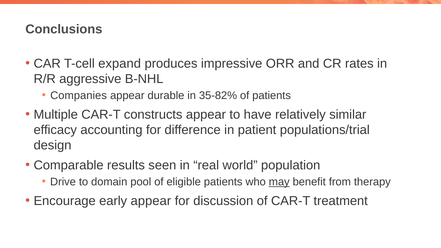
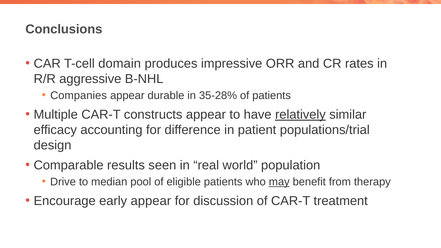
expand: expand -> domain
35-82%: 35-82% -> 35-28%
relatively underline: none -> present
domain: domain -> median
